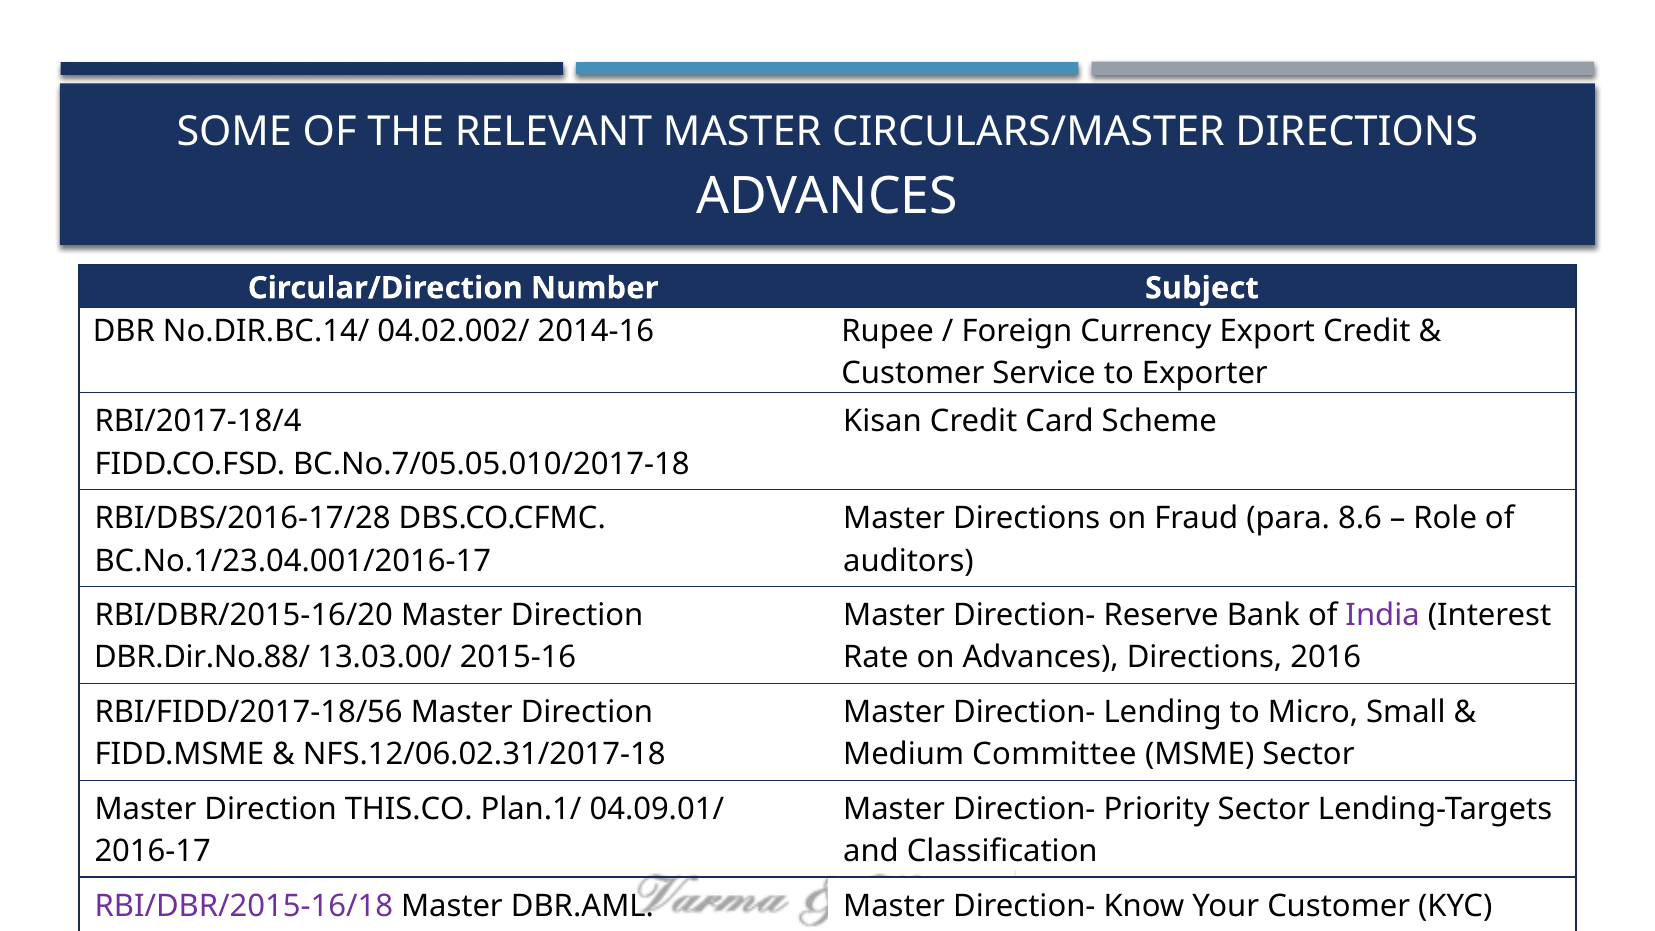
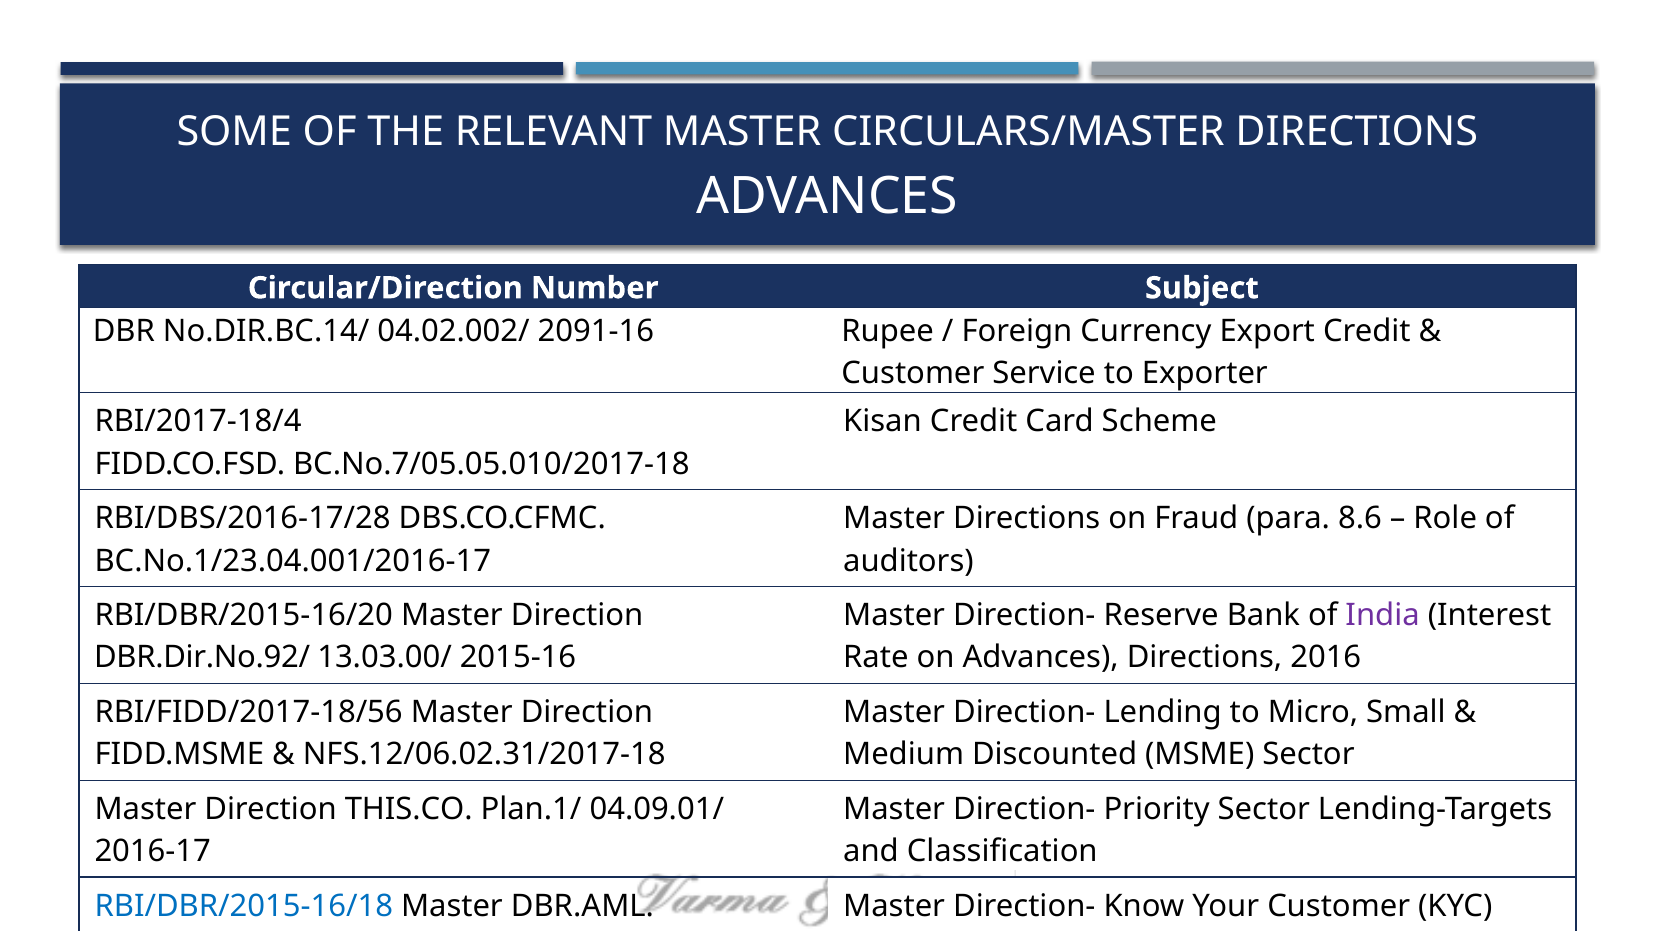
2014-16: 2014-16 -> 2091-16
DBR.Dir.No.88/: DBR.Dir.No.88/ -> DBR.Dir.No.92/
Committee: Committee -> Discounted
RBI/DBR/2015-16/18 colour: purple -> blue
